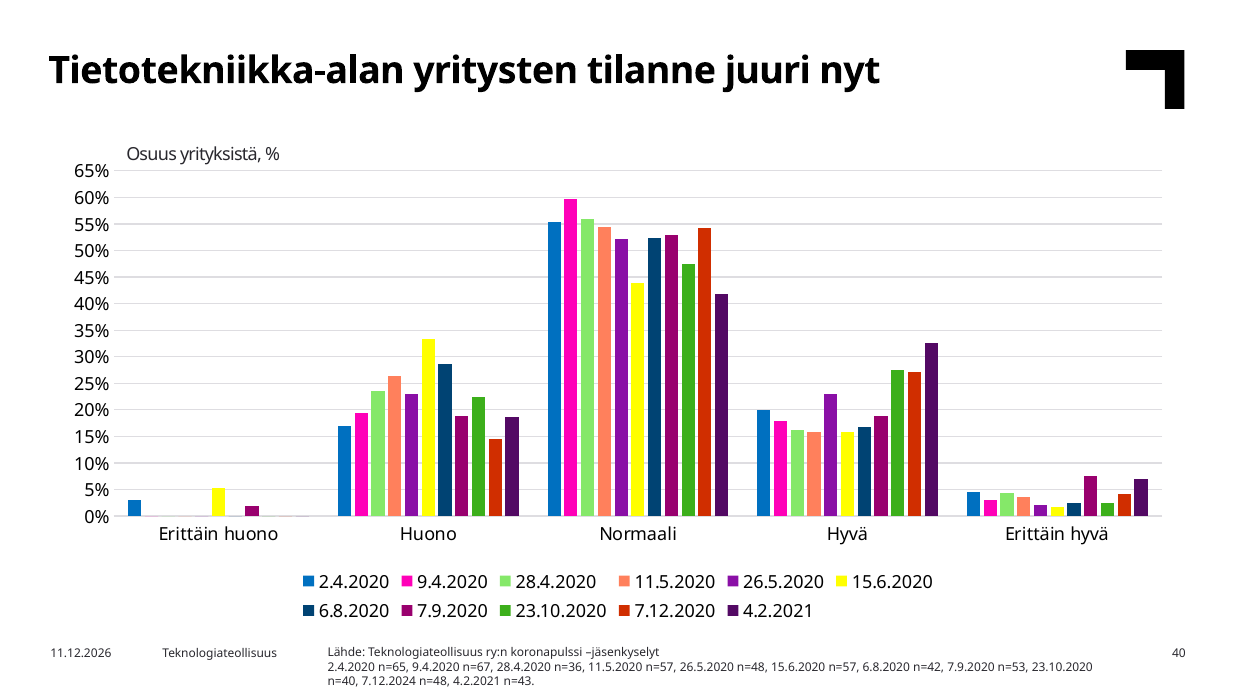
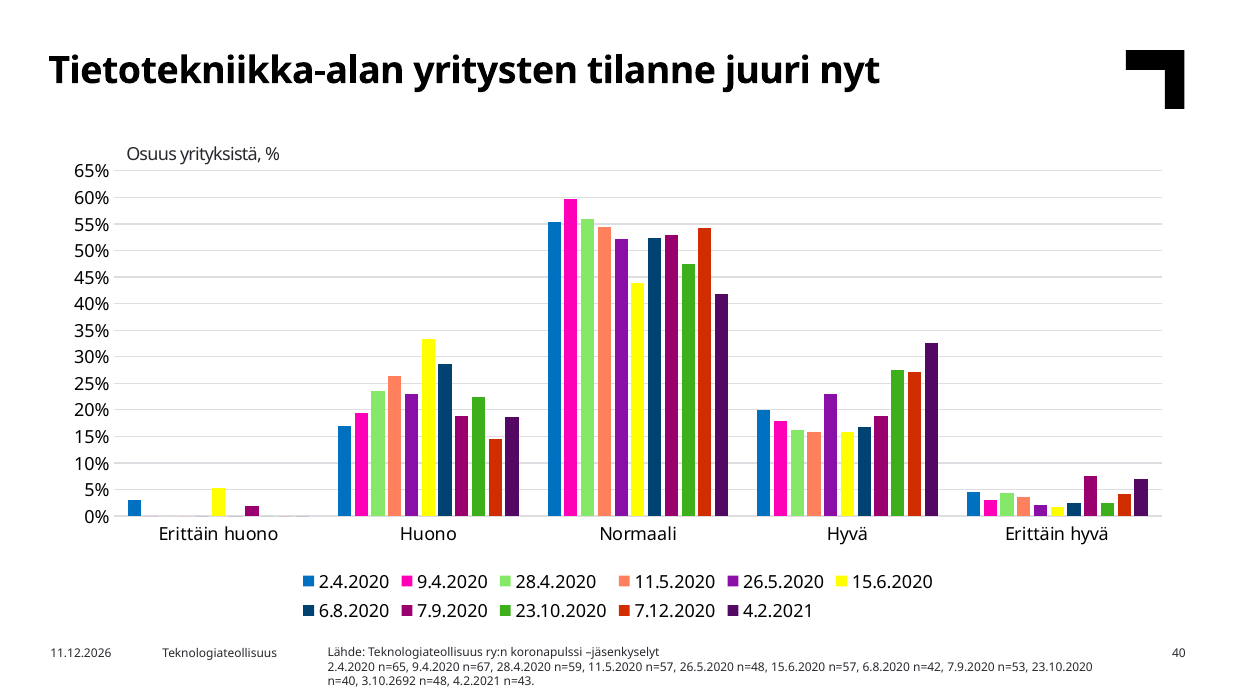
n=36: n=36 -> n=59
7.12.2024: 7.12.2024 -> 3.10.2692
